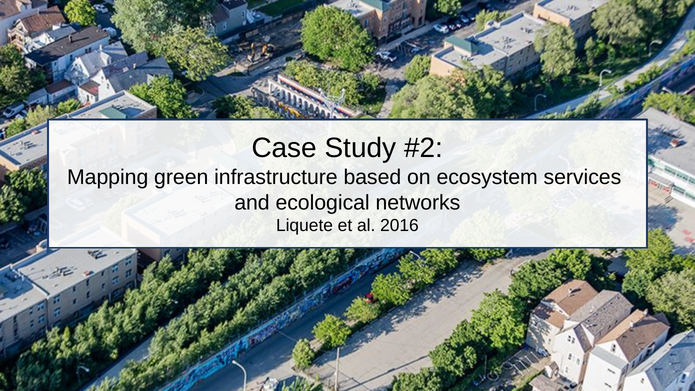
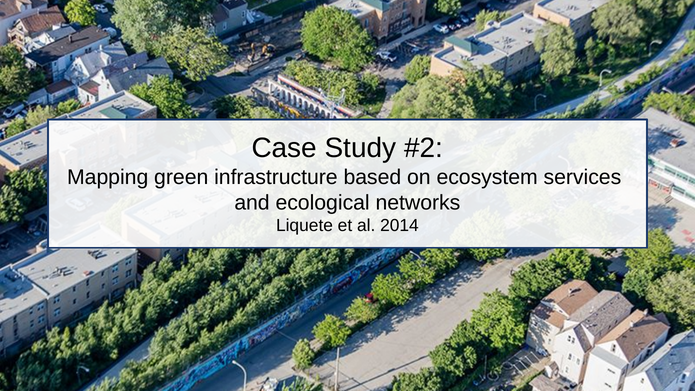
2016: 2016 -> 2014
